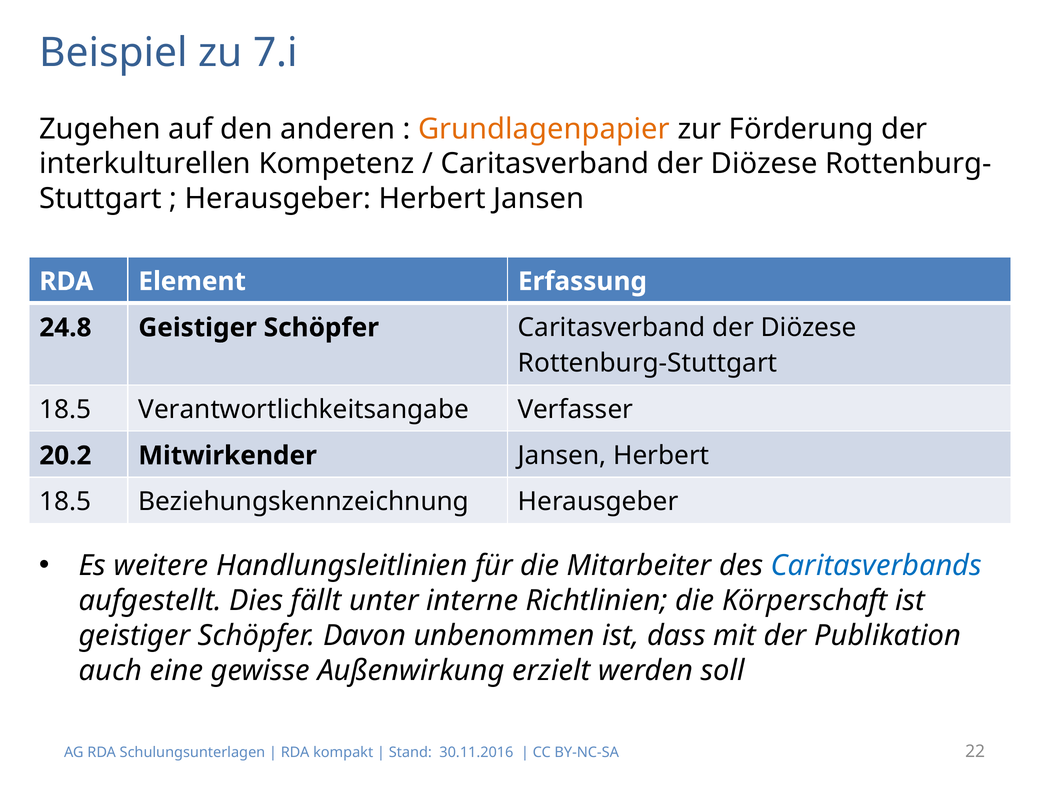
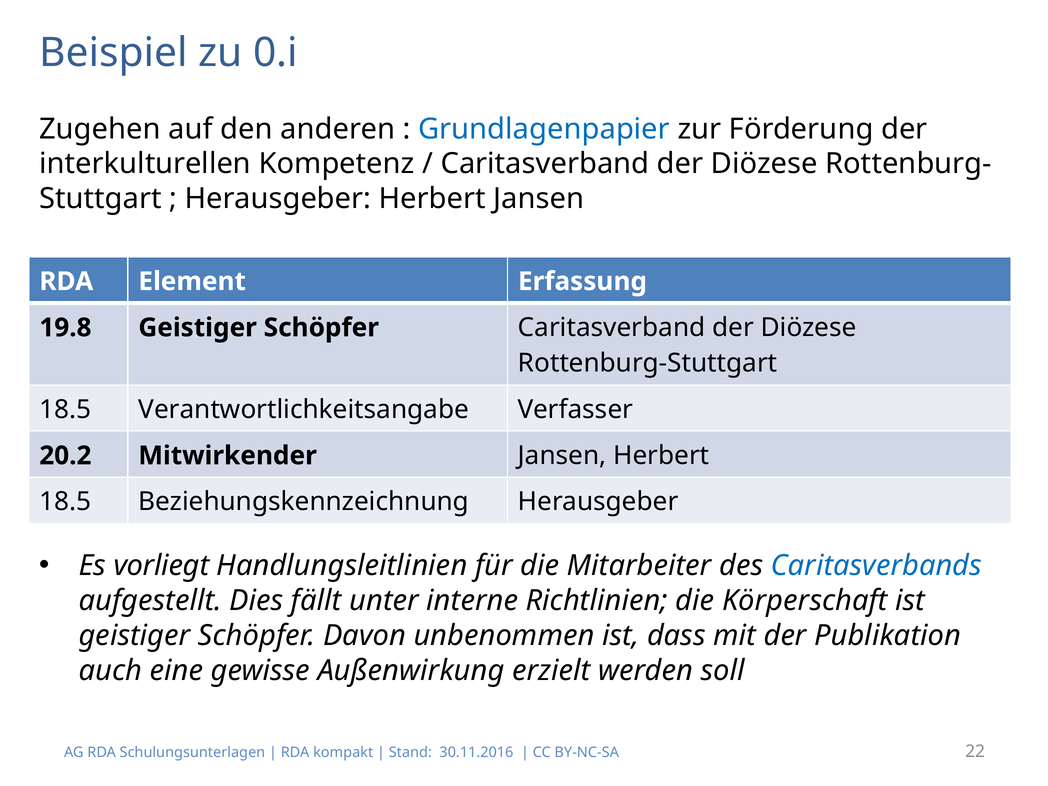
7.i: 7.i -> 0.i
Grundlagenpapier colour: orange -> blue
24.8: 24.8 -> 19.8
weitere: weitere -> vorliegt
